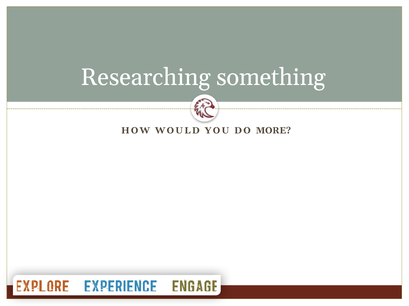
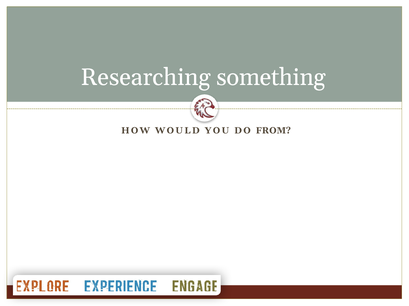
MORE: MORE -> FROM
